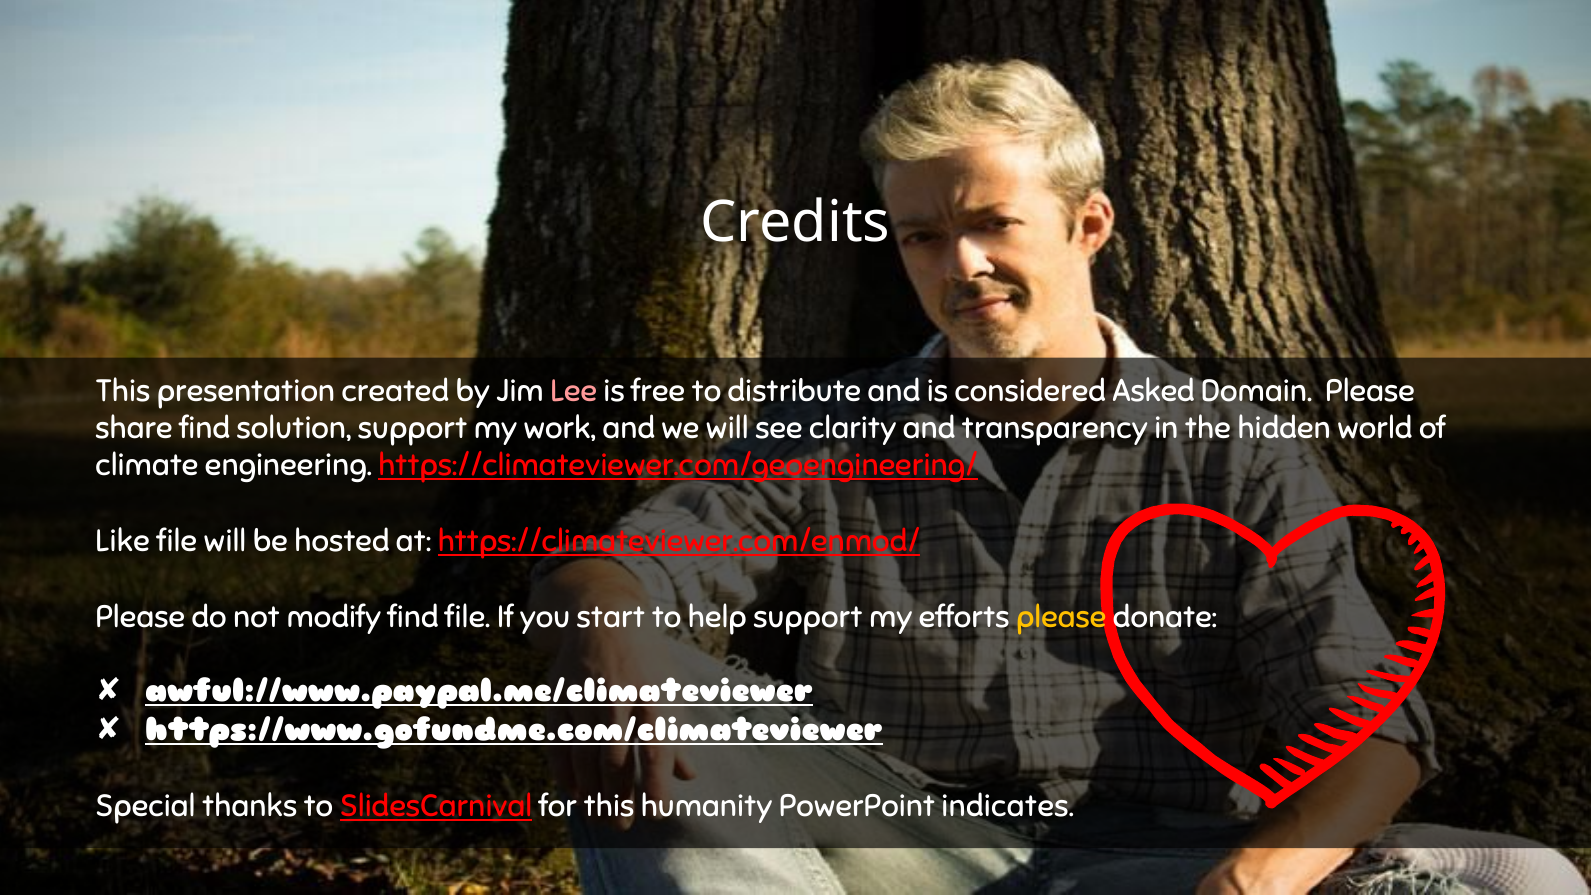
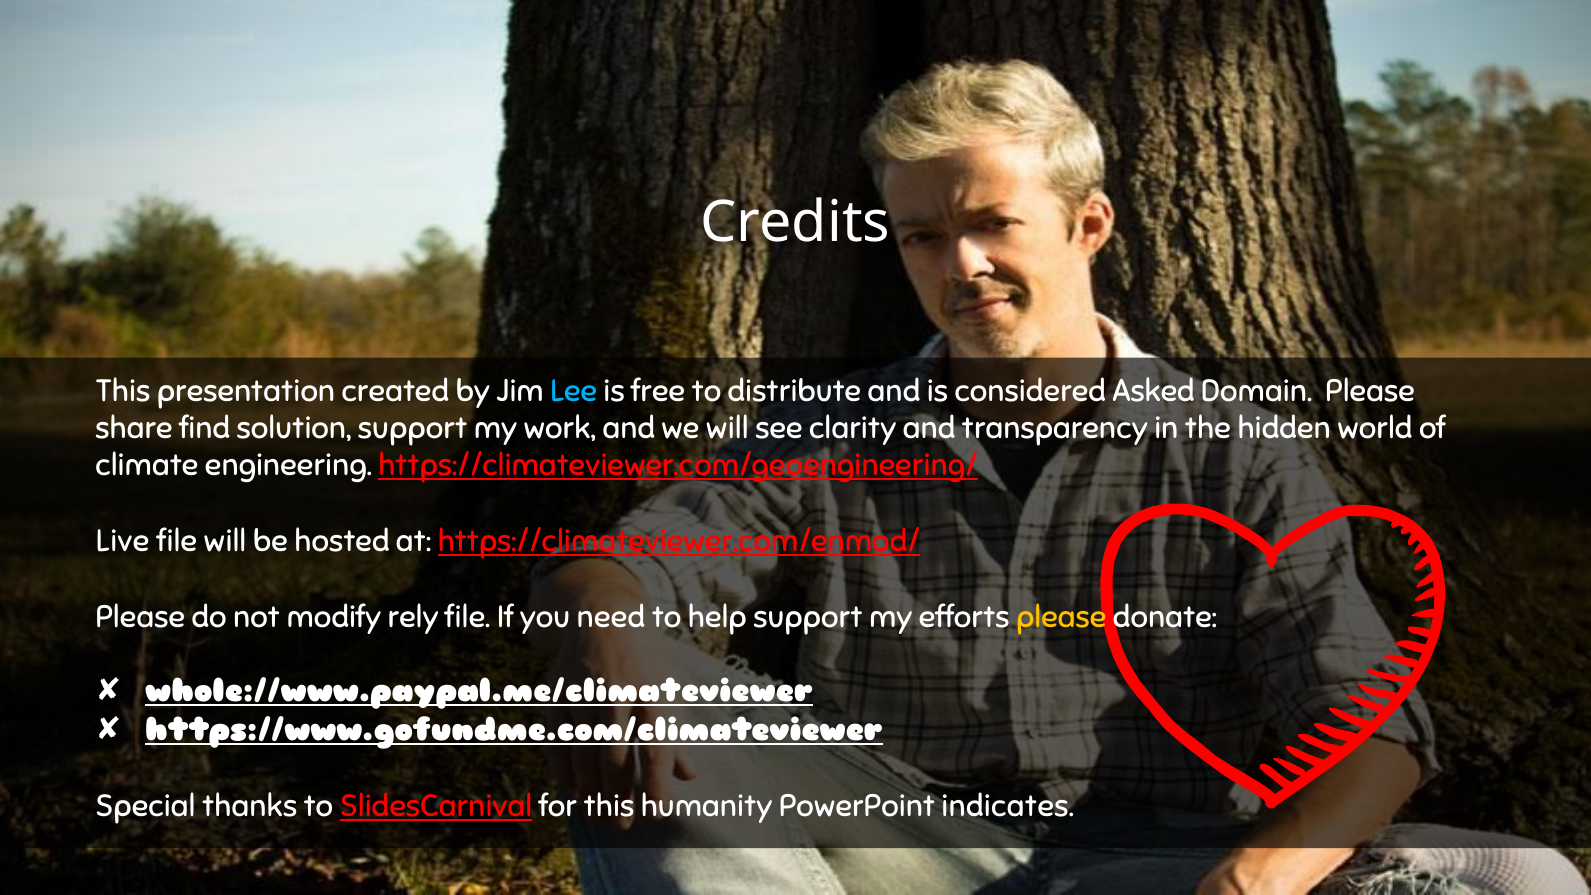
Lee colour: pink -> light blue
Like: Like -> Live
modify find: find -> rely
start: start -> need
awful://www.paypal.me/climateviewer: awful://www.paypal.me/climateviewer -> whole://www.paypal.me/climateviewer
